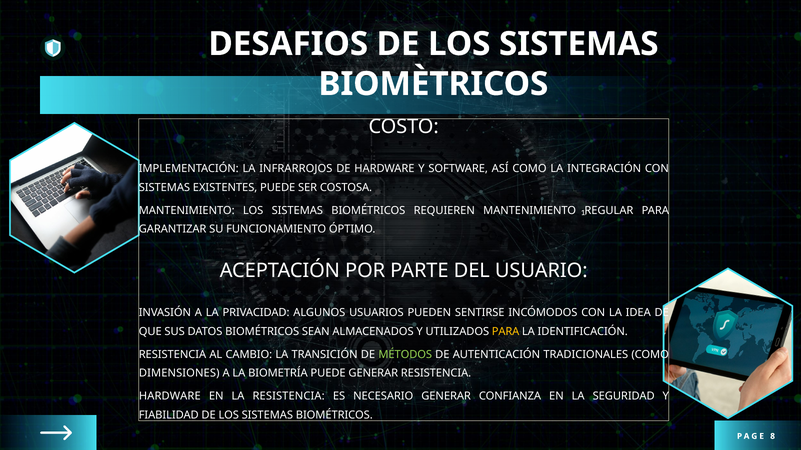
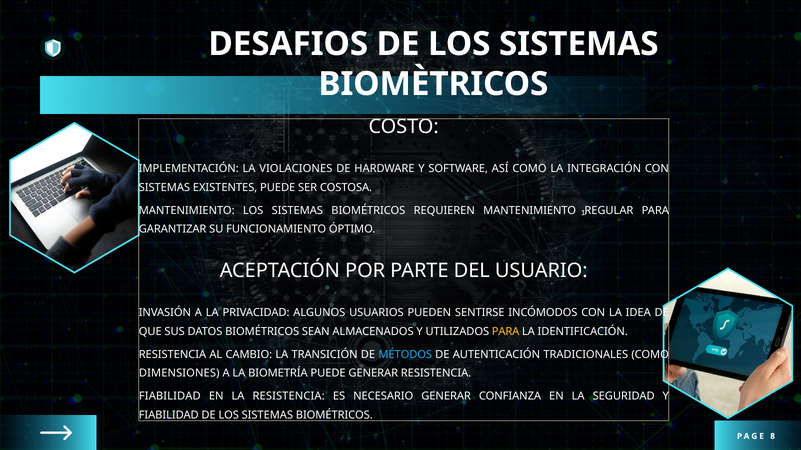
INFRARROJOS: INFRARROJOS -> VIOLACIONES
MÉTODOS colour: light green -> light blue
HARDWARE at (170, 397): HARDWARE -> FIABILIDAD
